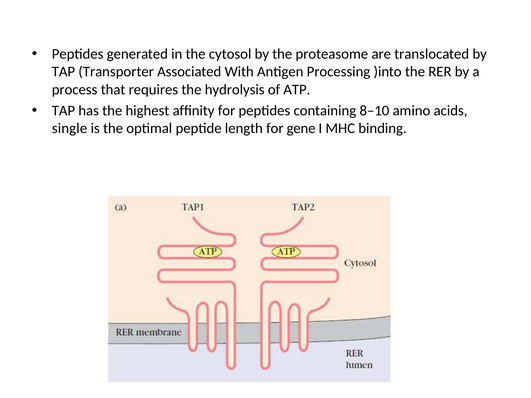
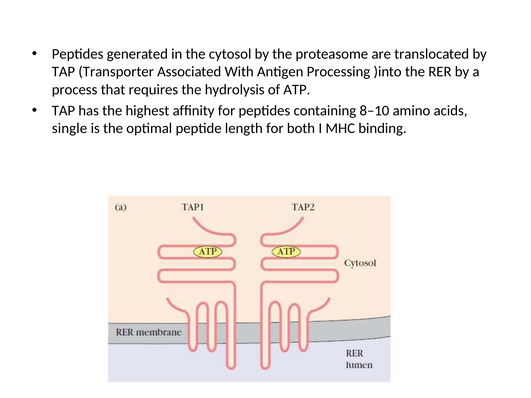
gene: gene -> both
